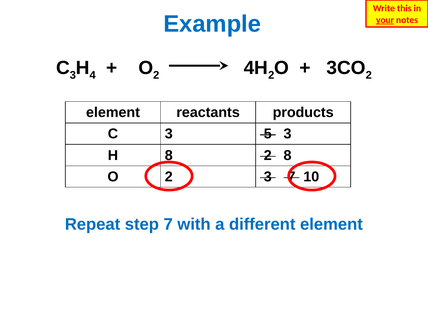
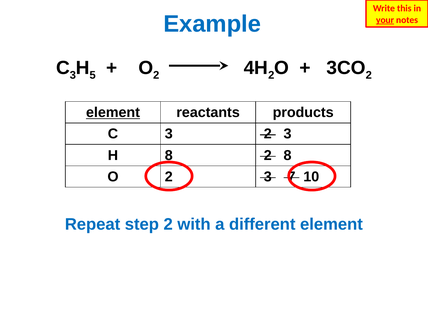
4: 4 -> 5
element at (113, 113) underline: none -> present
3 5: 5 -> 2
step 7: 7 -> 2
